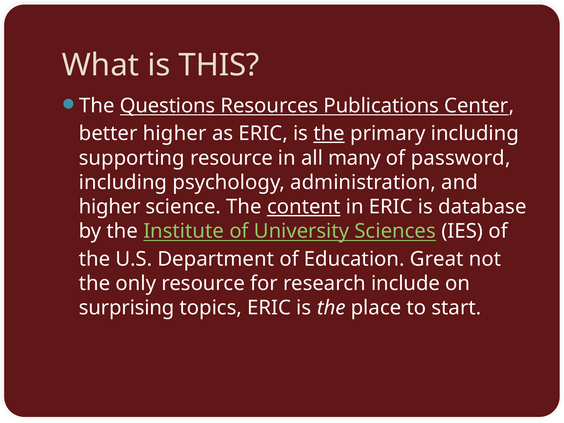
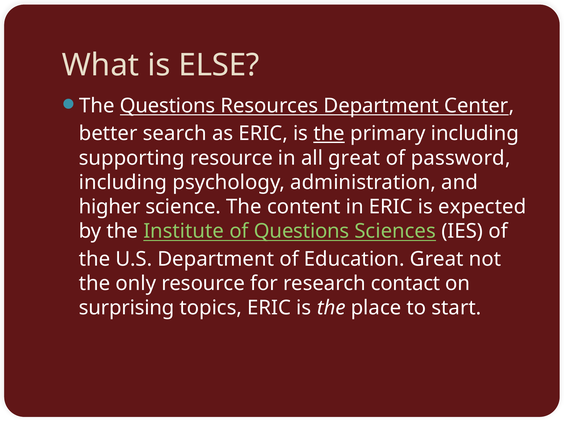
THIS: THIS -> ELSE
Resources Publications: Publications -> Department
better higher: higher -> search
all many: many -> great
content underline: present -> none
database: database -> expected
of University: University -> Questions
include: include -> contact
